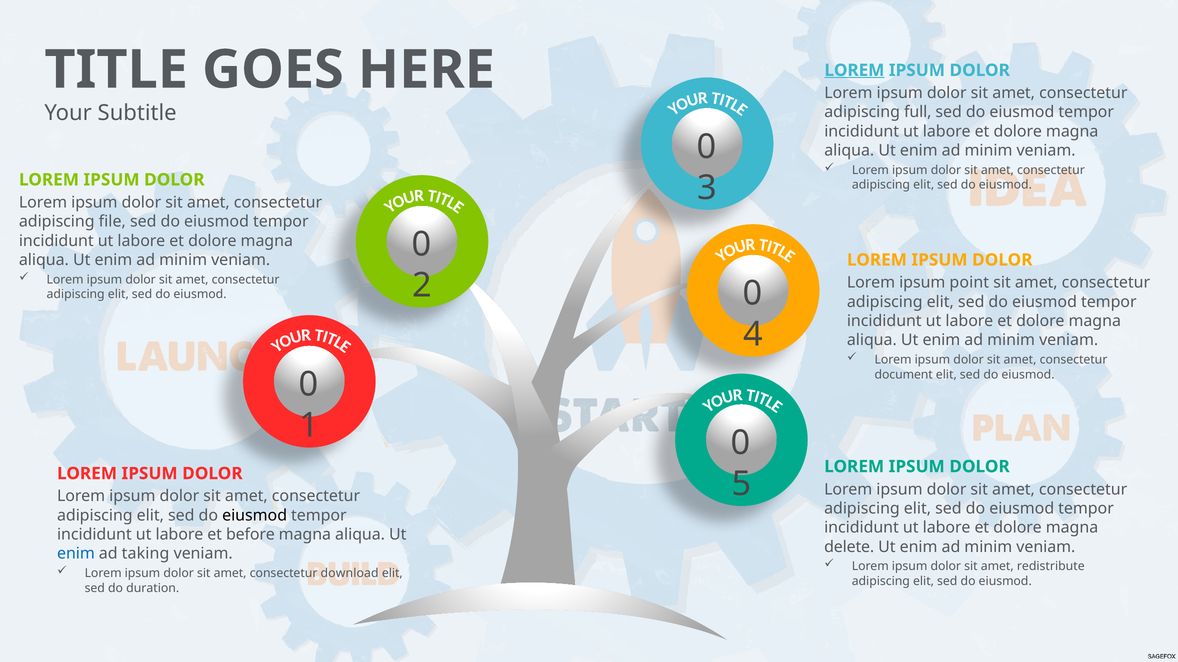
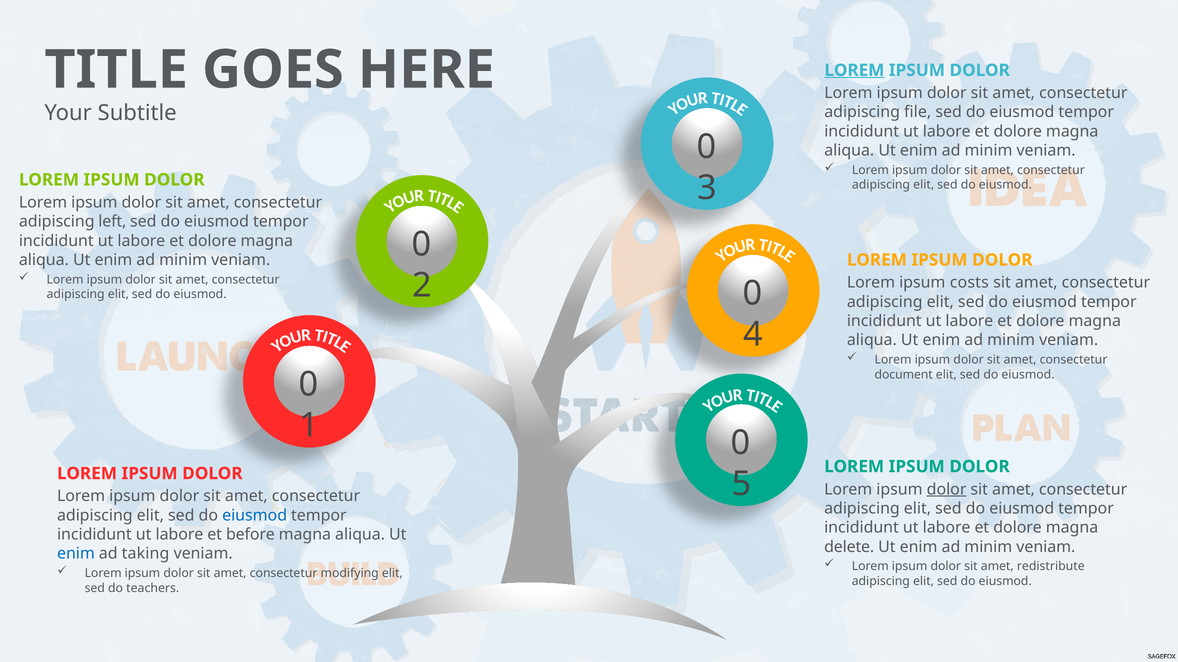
full: full -> file
file: file -> left
point: point -> costs
dolor at (947, 490) underline: none -> present
eiusmod at (255, 516) colour: black -> blue
download: download -> modifying
duration: duration -> teachers
